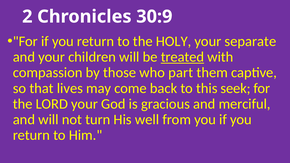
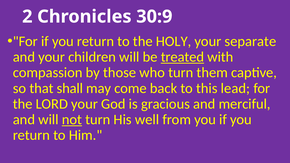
who part: part -> turn
lives: lives -> shall
seek: seek -> lead
not underline: none -> present
